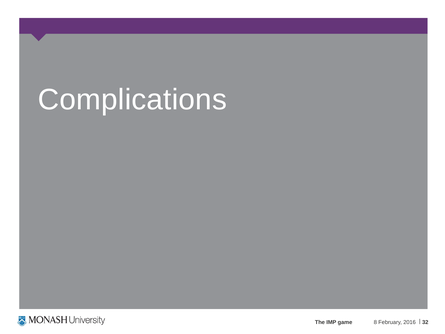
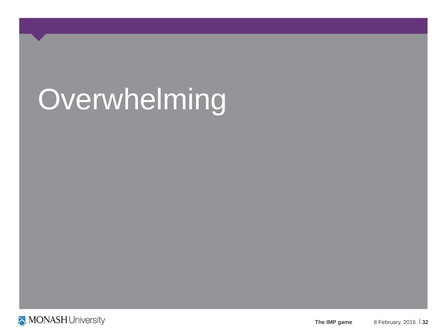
Complications: Complications -> Overwhelming
